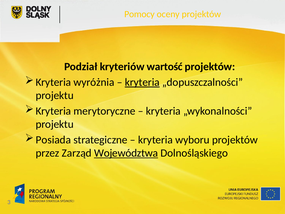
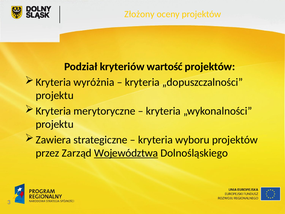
Pomocy: Pomocy -> Złożony
kryteria at (142, 82) underline: present -> none
Posiada: Posiada -> Zawiera
